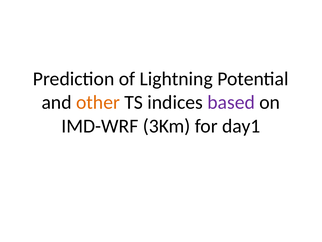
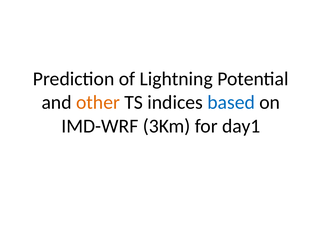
based colour: purple -> blue
